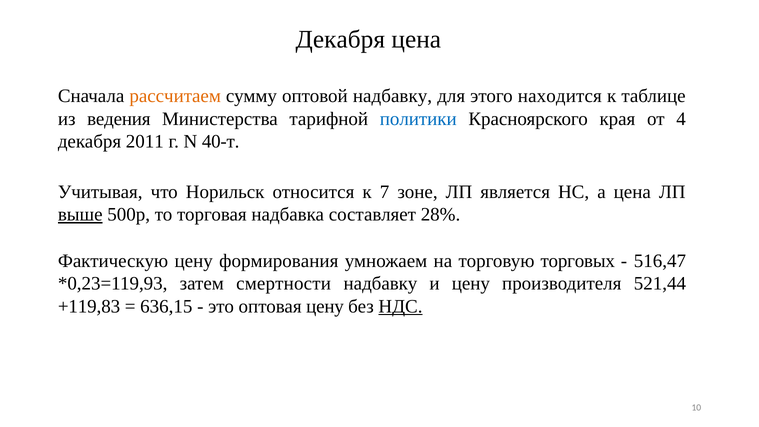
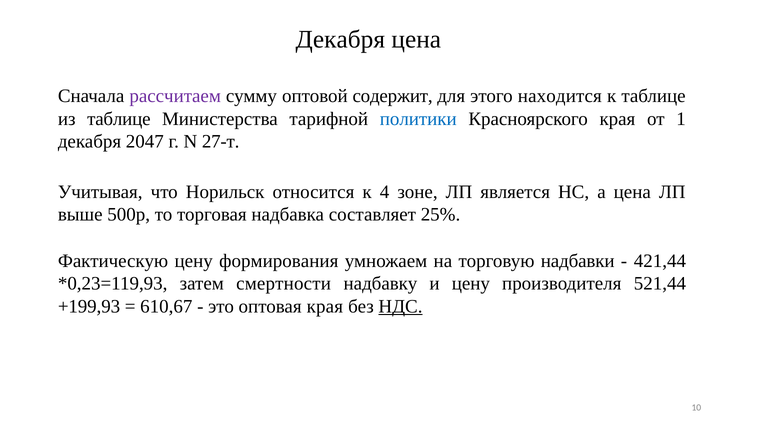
рассчитаем colour: orange -> purple
оптовой надбавку: надбавку -> содержит
из ведения: ведения -> таблице
4: 4 -> 1
2011: 2011 -> 2047
40-т: 40-т -> 27-т
7: 7 -> 4
выше underline: present -> none
28%: 28% -> 25%
торговых: торговых -> надбавки
516,47: 516,47 -> 421,44
+119,83: +119,83 -> +199,93
636,15: 636,15 -> 610,67
оптовая цену: цену -> края
